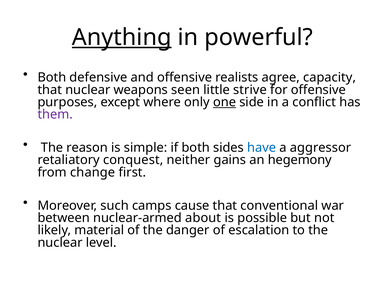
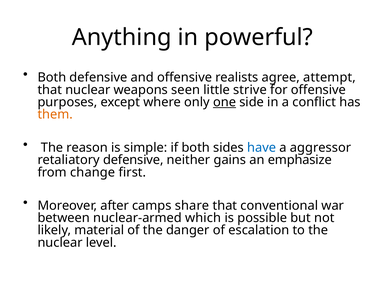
Anything underline: present -> none
capacity: capacity -> attempt
them colour: purple -> orange
retaliatory conquest: conquest -> defensive
hegemony: hegemony -> emphasize
such: such -> after
cause: cause -> share
about: about -> which
